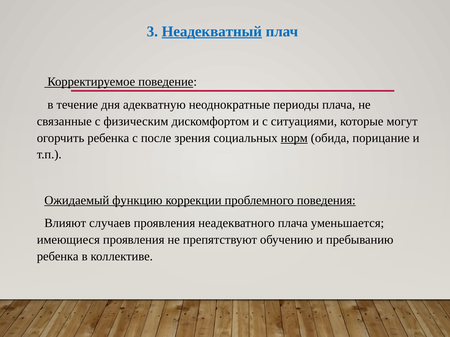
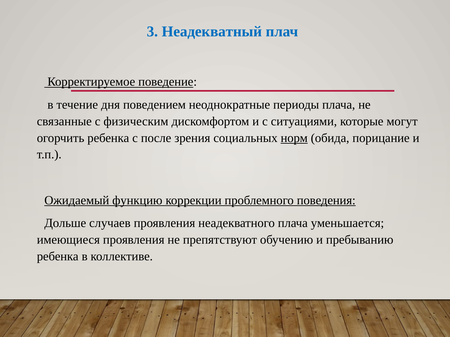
Неадекватный underline: present -> none
адекватную: адекватную -> поведением
Влияют: Влияют -> Дольше
